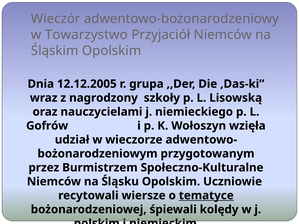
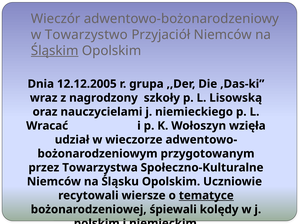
Śląskim underline: none -> present
Gofrów: Gofrów -> Wracać
Burmistrzem: Burmistrzem -> Towarzystwa
